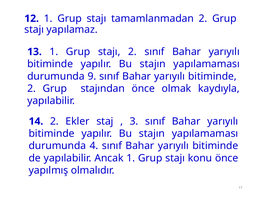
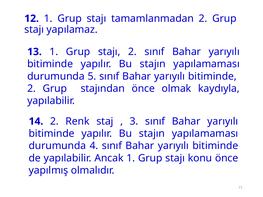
9: 9 -> 5
Ekler: Ekler -> Renk
